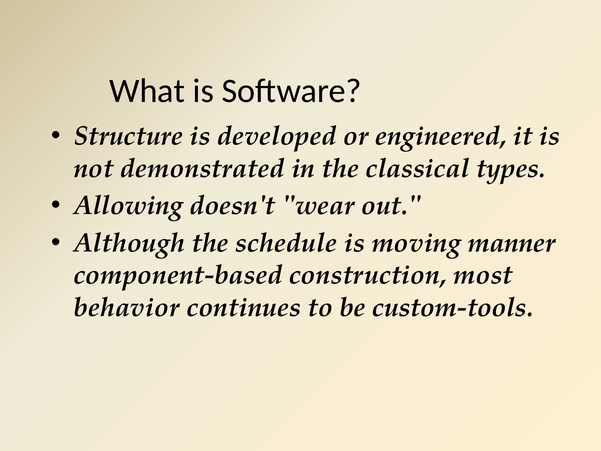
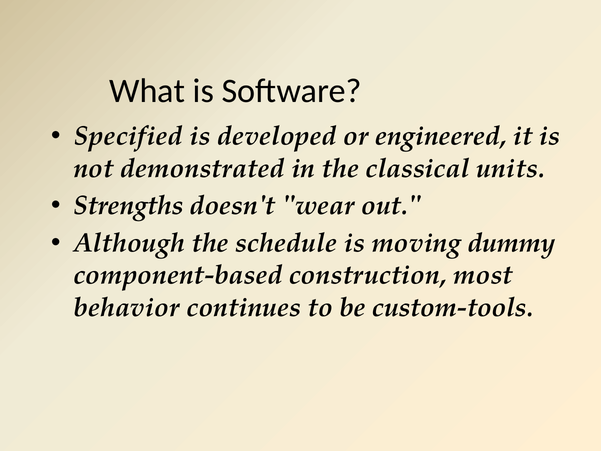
Structure: Structure -> Specified
types: types -> units
Allowing: Allowing -> Strengths
manner: manner -> dummy
